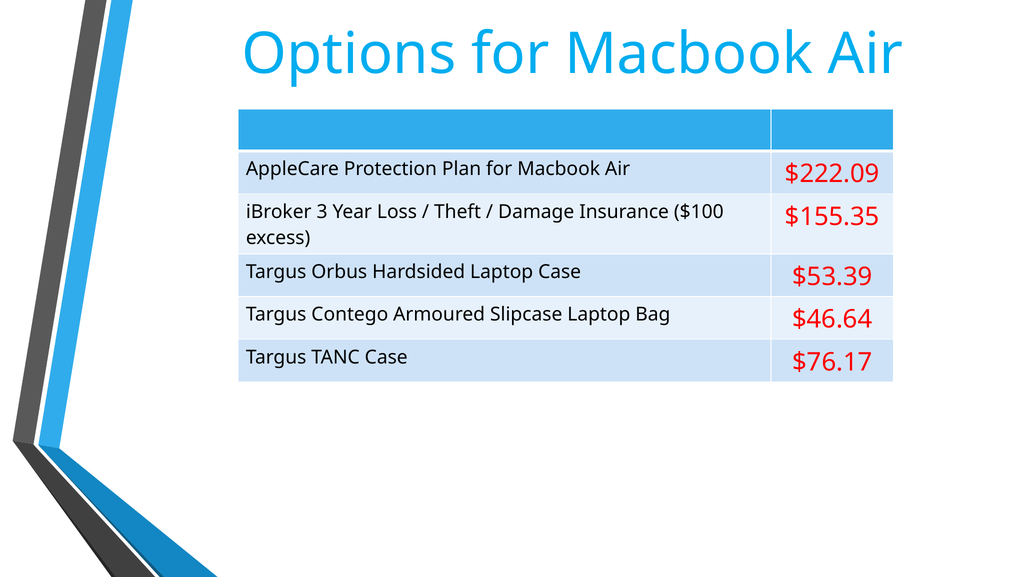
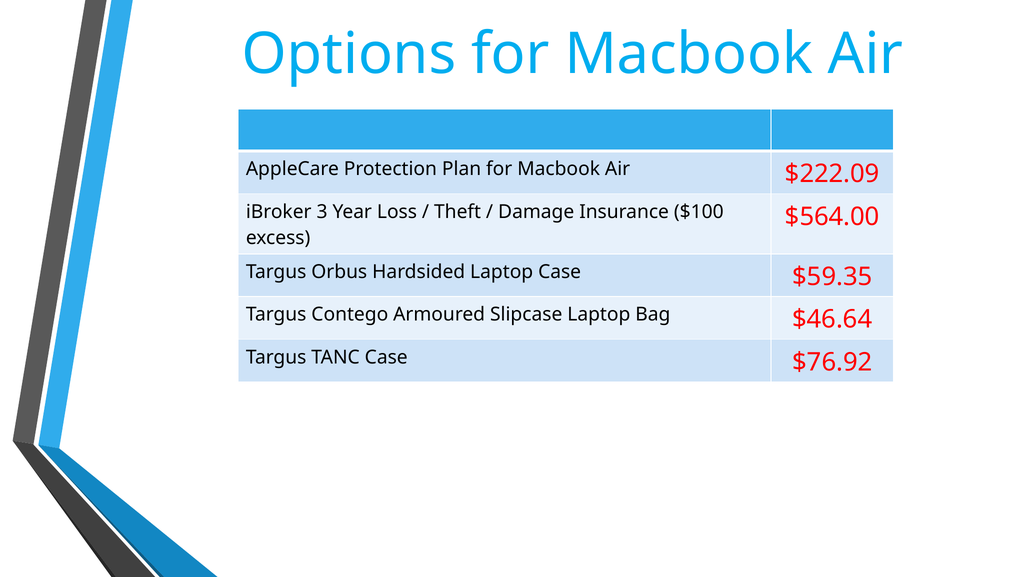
$155.35: $155.35 -> $564.00
$53.39: $53.39 -> $59.35
$76.17: $76.17 -> $76.92
